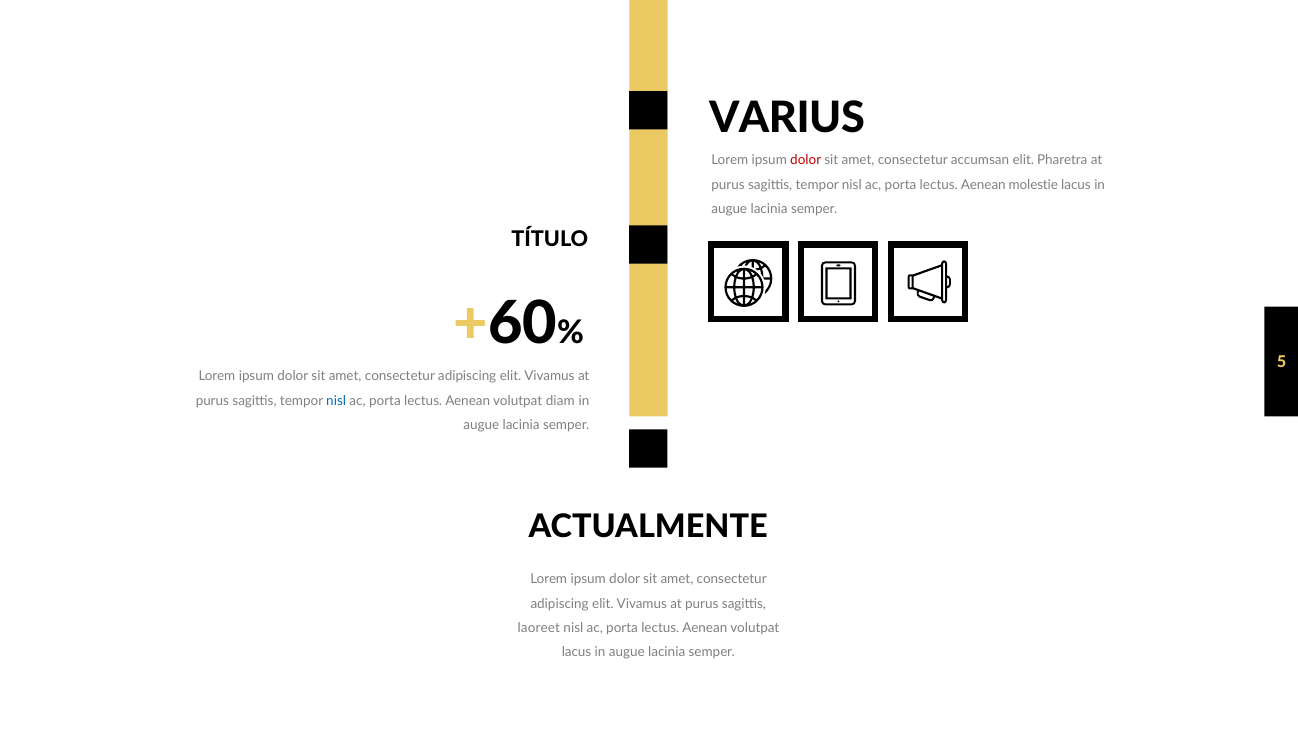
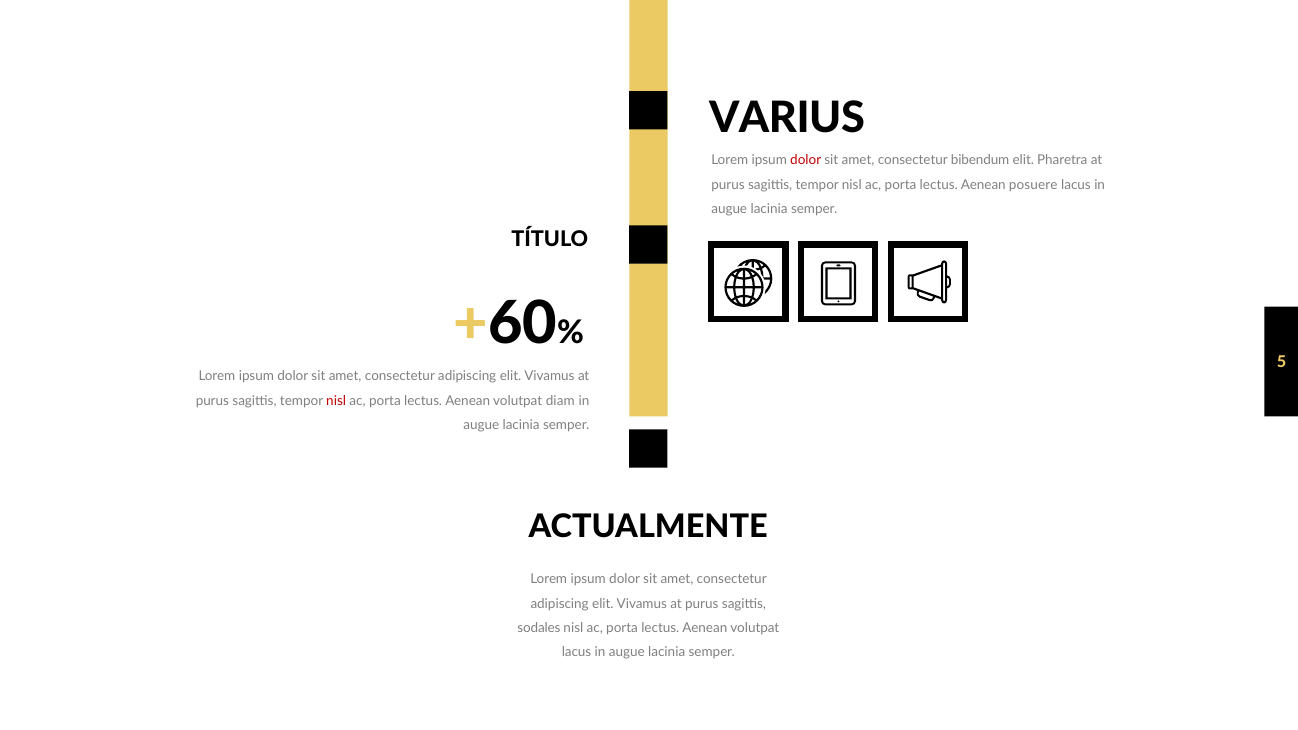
accumsan: accumsan -> bibendum
molestie: molestie -> posuere
nisl at (336, 401) colour: blue -> red
laoreet: laoreet -> sodales
